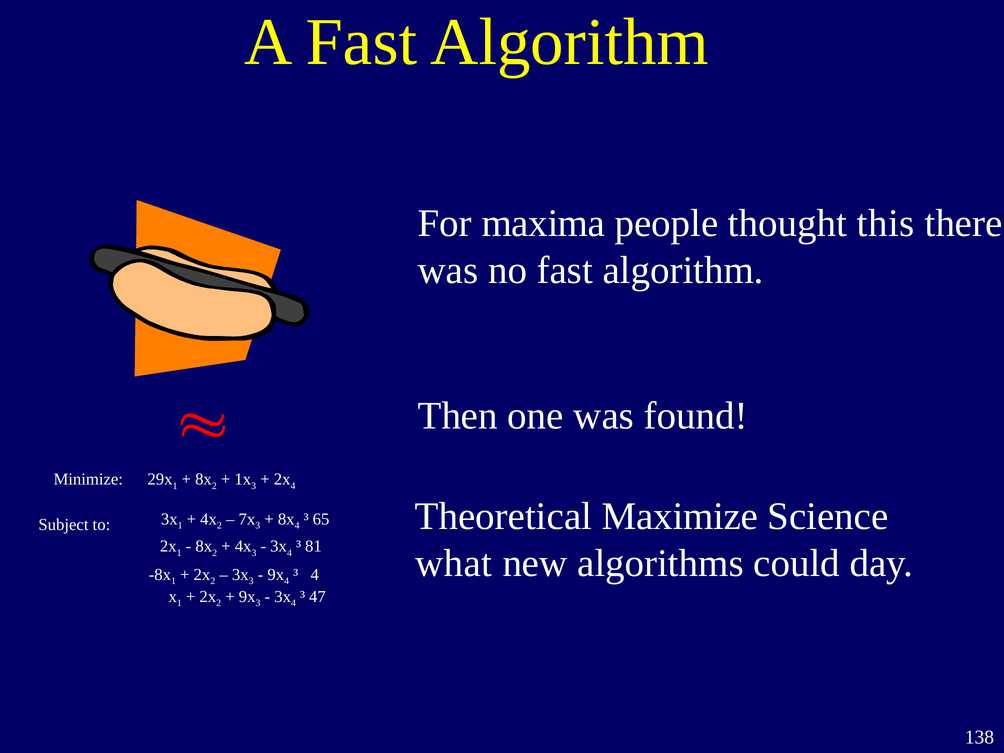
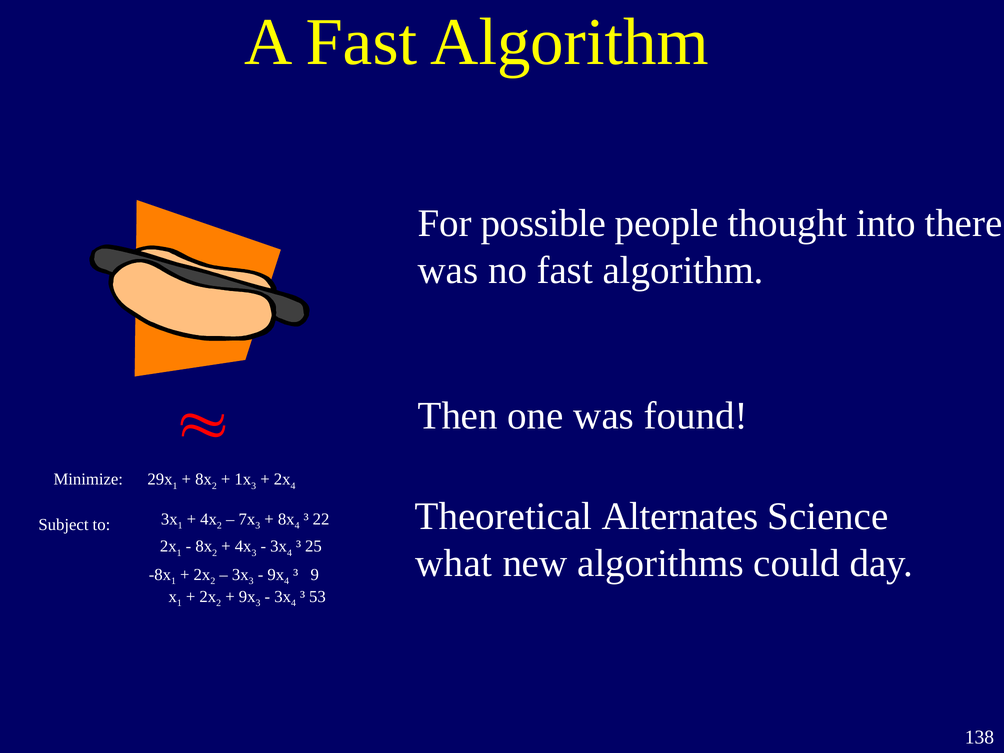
maxima: maxima -> possible
this: this -> into
Maximize: Maximize -> Alternates
65: 65 -> 22
81: 81 -> 25
³ 4: 4 -> 9
47: 47 -> 53
